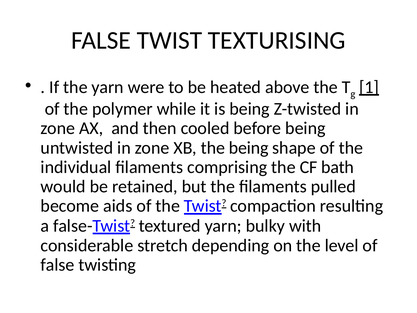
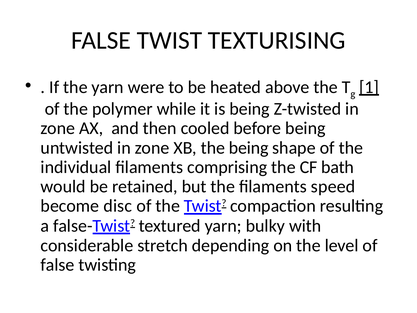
pulled: pulled -> speed
aids: aids -> disc
